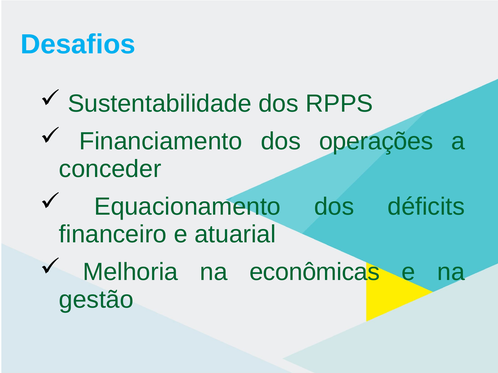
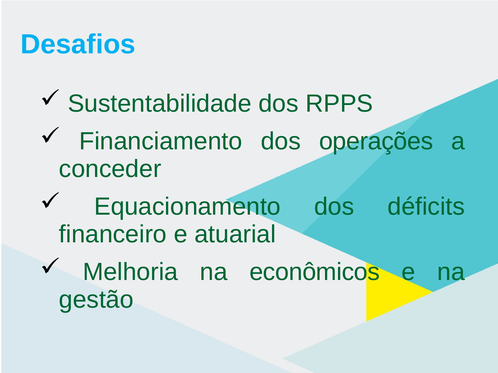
econômicas: econômicas -> econômicos
